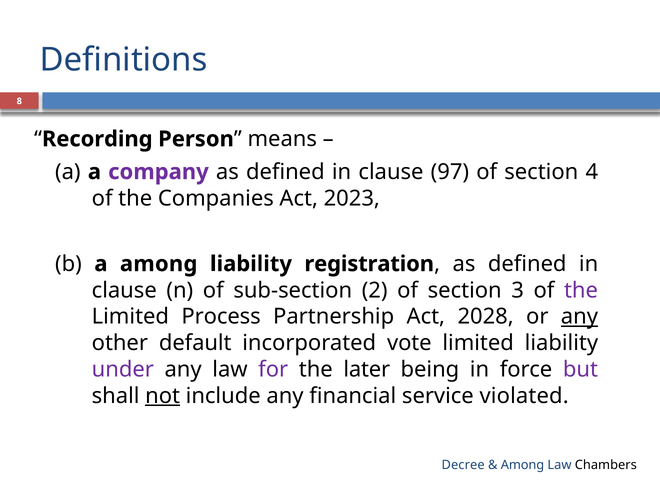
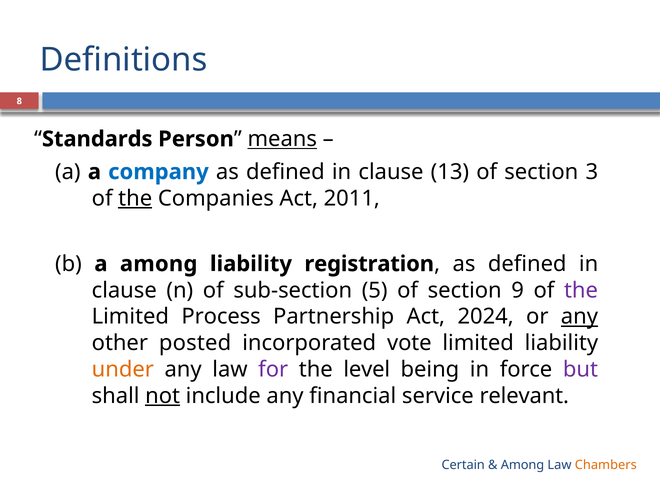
Recording: Recording -> Standards
means underline: none -> present
company colour: purple -> blue
97: 97 -> 13
4: 4 -> 3
the at (135, 198) underline: none -> present
2023: 2023 -> 2011
2: 2 -> 5
3: 3 -> 9
2028: 2028 -> 2024
default: default -> posted
under colour: purple -> orange
later: later -> level
violated: violated -> relevant
Decree: Decree -> Certain
Chambers colour: black -> orange
